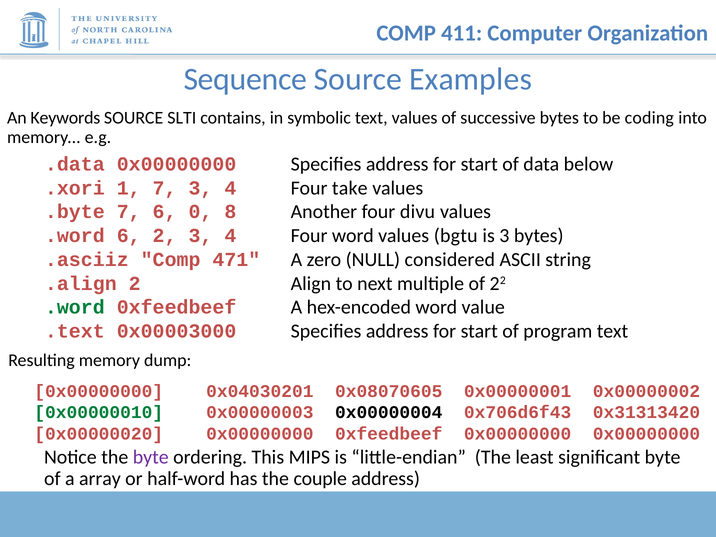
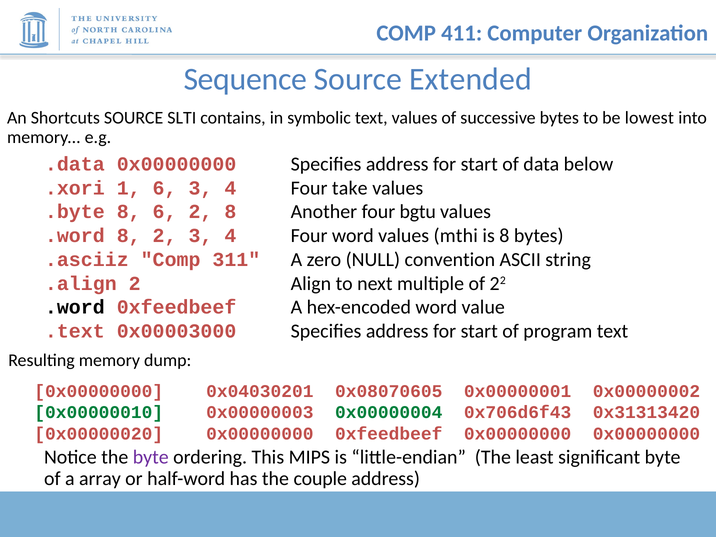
Examples: Examples -> Extended
Keywords: Keywords -> Shortcuts
coding: coding -> lowest
1 7: 7 -> 6
divu: divu -> bgtu
.byte 7: 7 -> 8
6 0: 0 -> 2
bgtu: bgtu -> mthi
is 3: 3 -> 8
.word 6: 6 -> 8
considered: considered -> convention
471: 471 -> 311
.word at (75, 307) colour: green -> black
0x00000004 colour: black -> green
